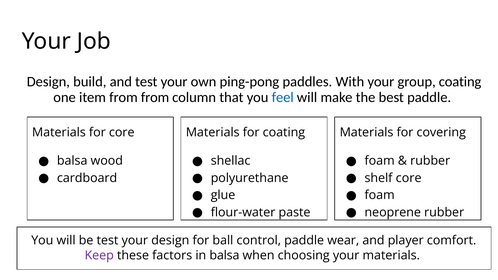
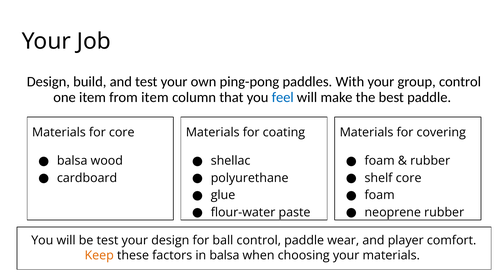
group coating: coating -> control
from from: from -> item
Keep colour: purple -> orange
